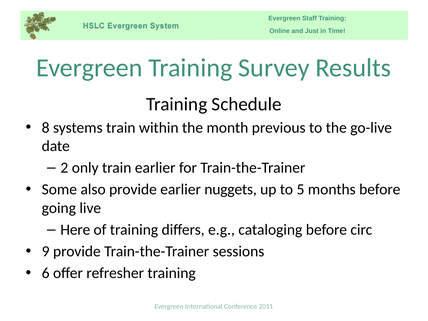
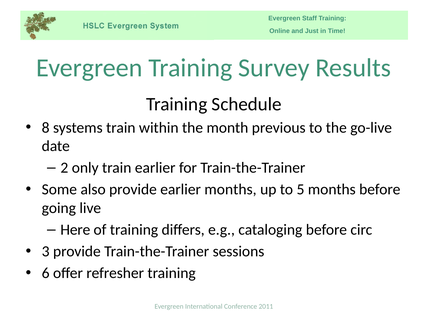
earlier nuggets: nuggets -> months
9: 9 -> 3
